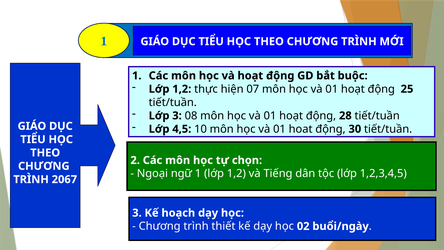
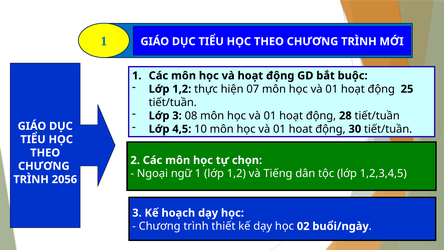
2067: 2067 -> 2056
